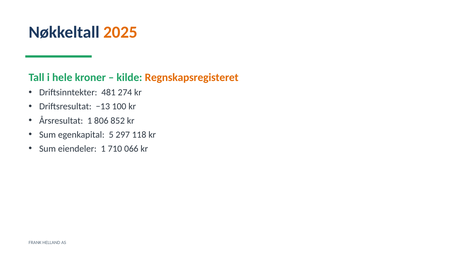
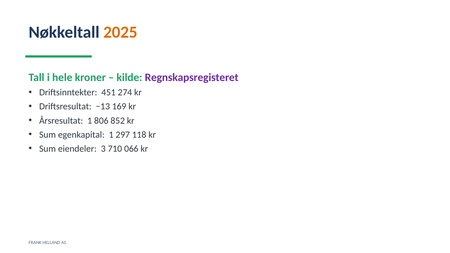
Regnskapsregisteret colour: orange -> purple
481: 481 -> 451
100: 100 -> 169
egenkapital 5: 5 -> 1
eiendeler 1: 1 -> 3
